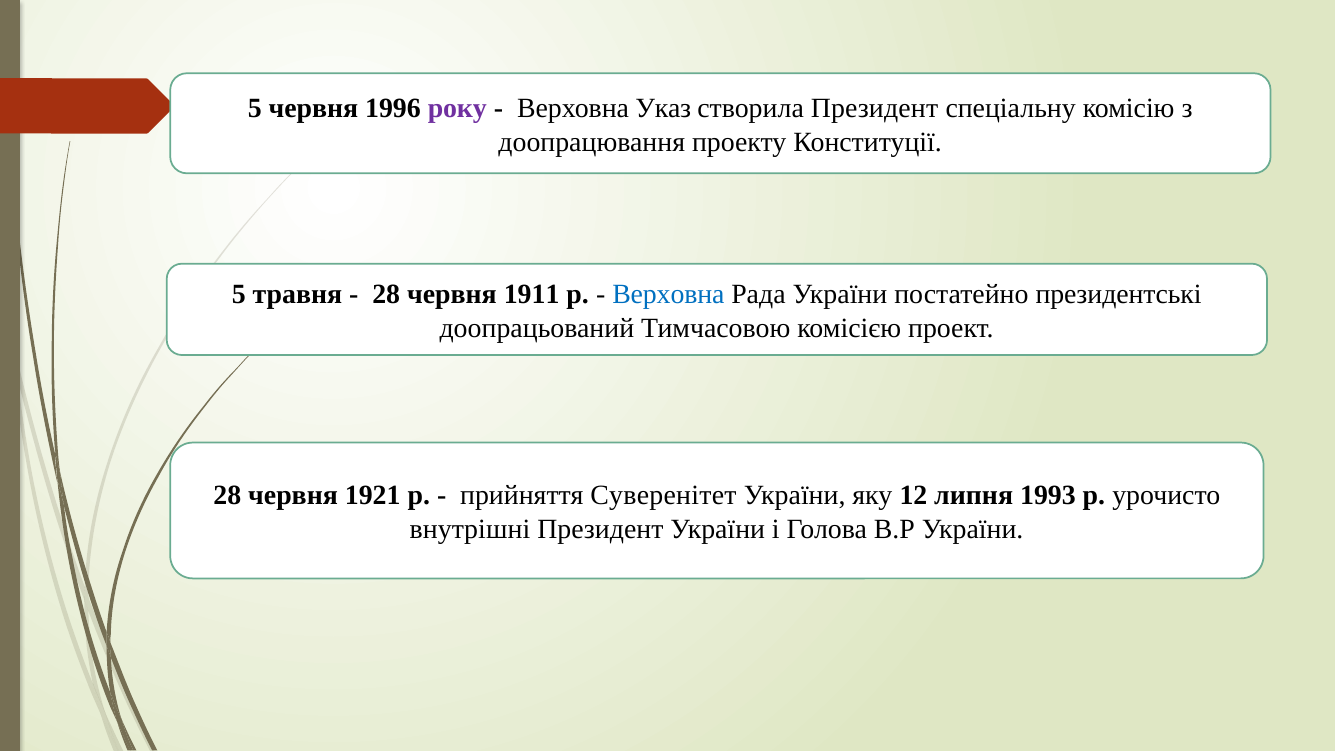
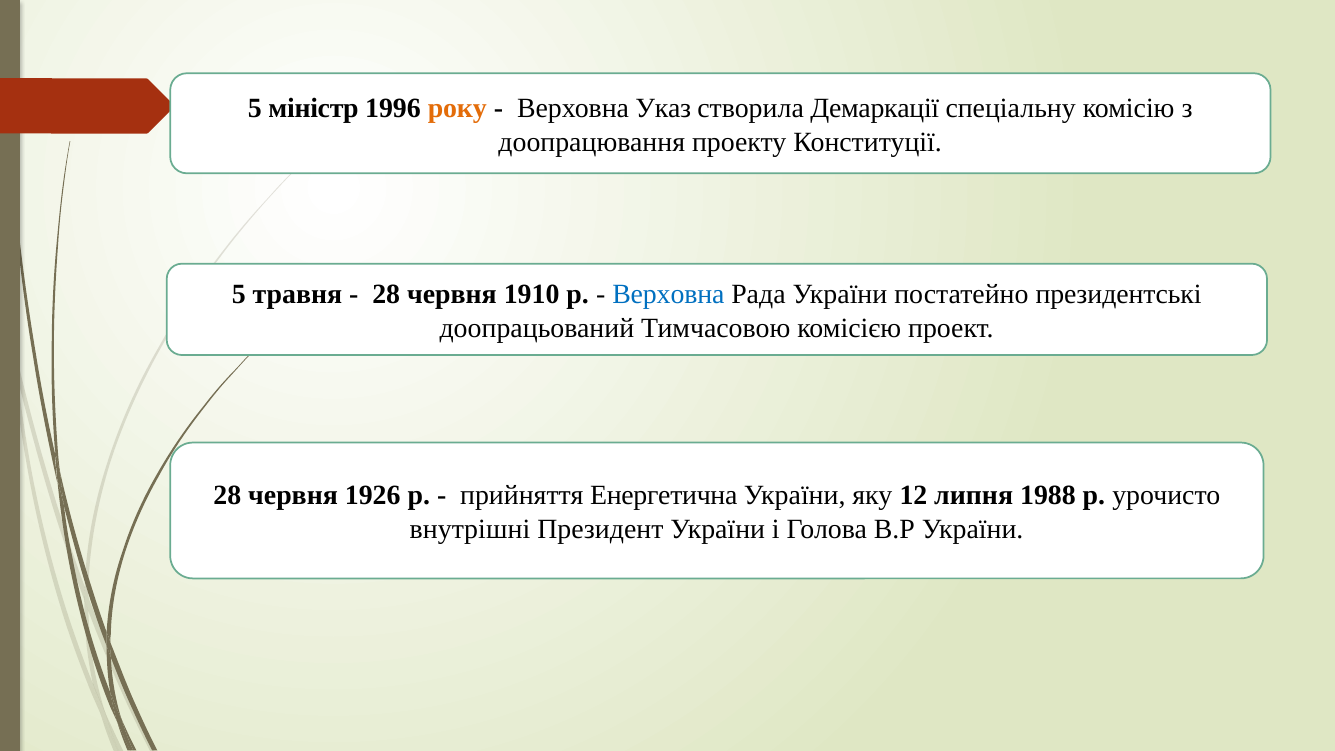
5 червня: червня -> міністр
року colour: purple -> orange
створила Президент: Президент -> Демаркації
1911: 1911 -> 1910
1921: 1921 -> 1926
Суверенітет: Суверенітет -> Енергетична
1993: 1993 -> 1988
